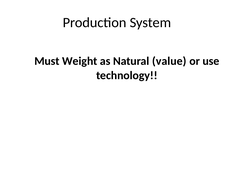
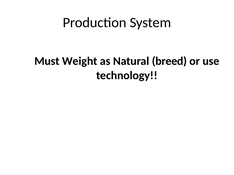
value: value -> breed
